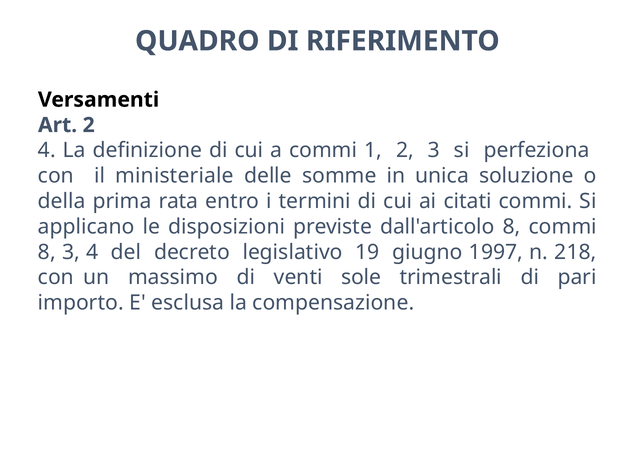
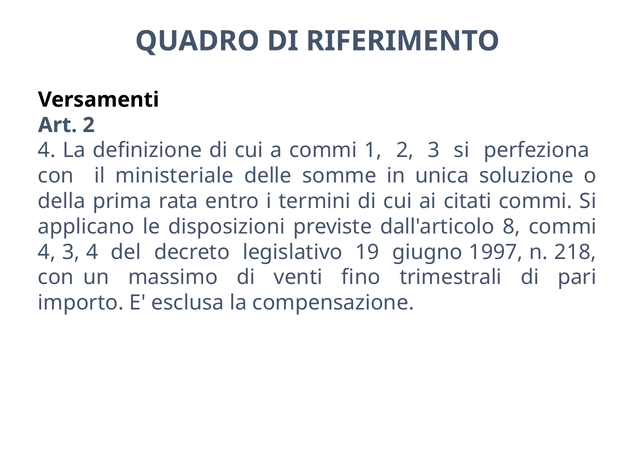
8 at (47, 252): 8 -> 4
sole: sole -> fino
